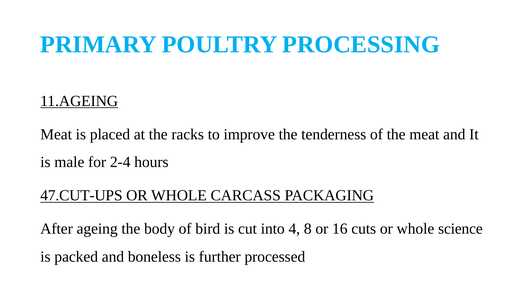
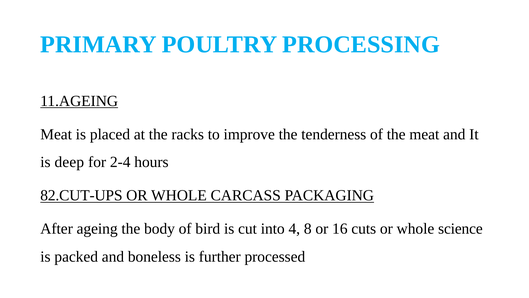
male: male -> deep
47.CUT-UPS: 47.CUT-UPS -> 82.CUT-UPS
